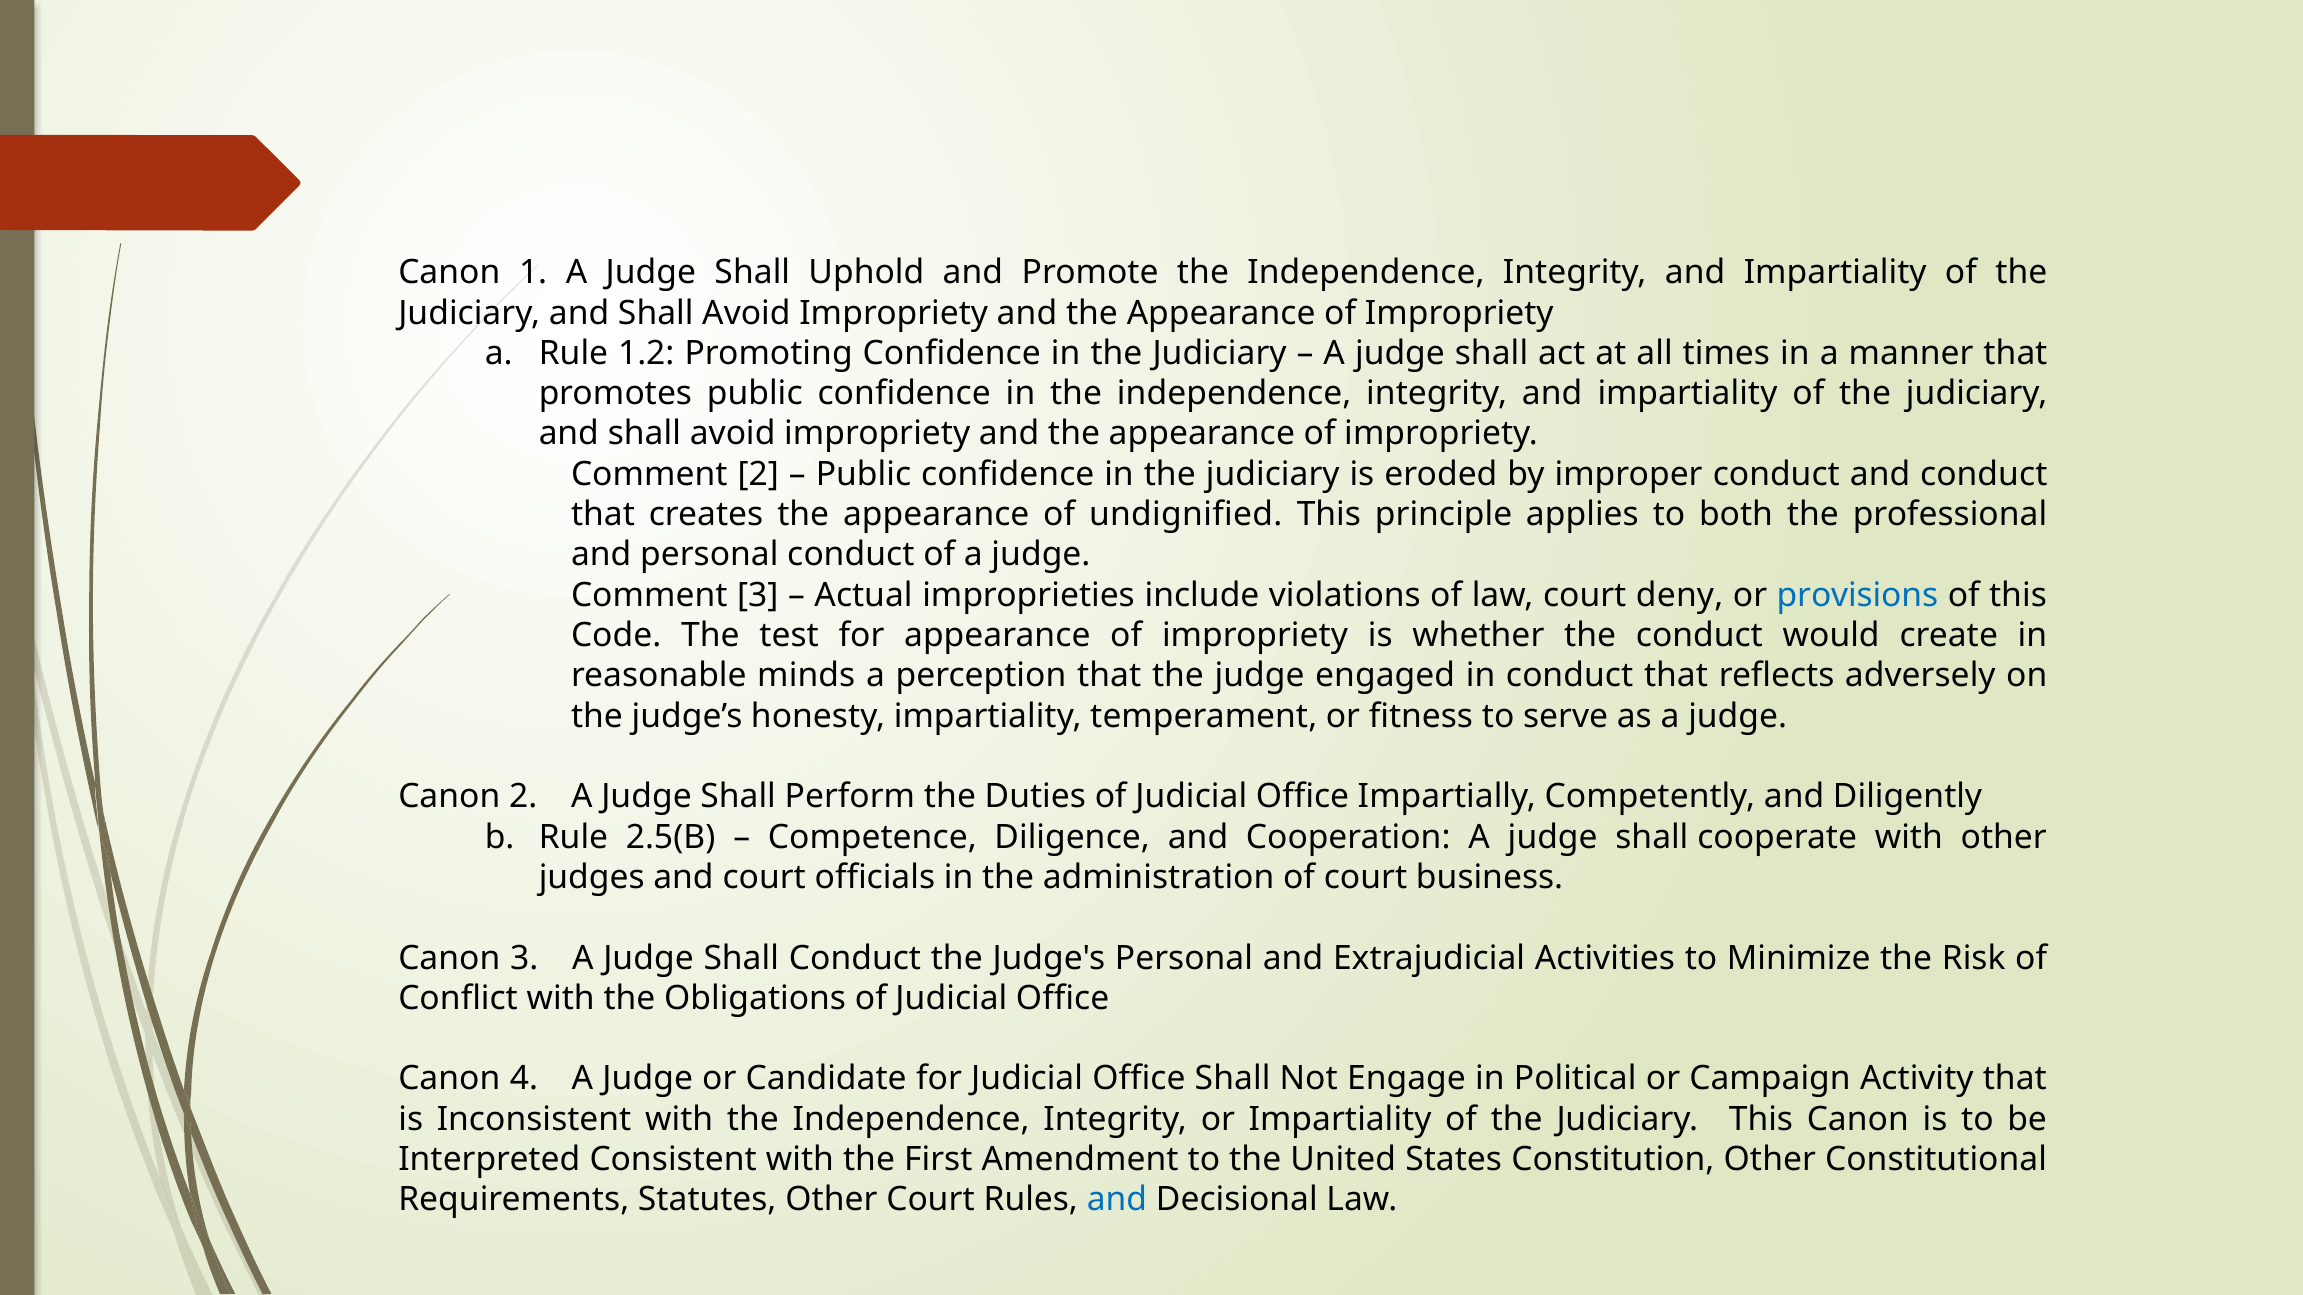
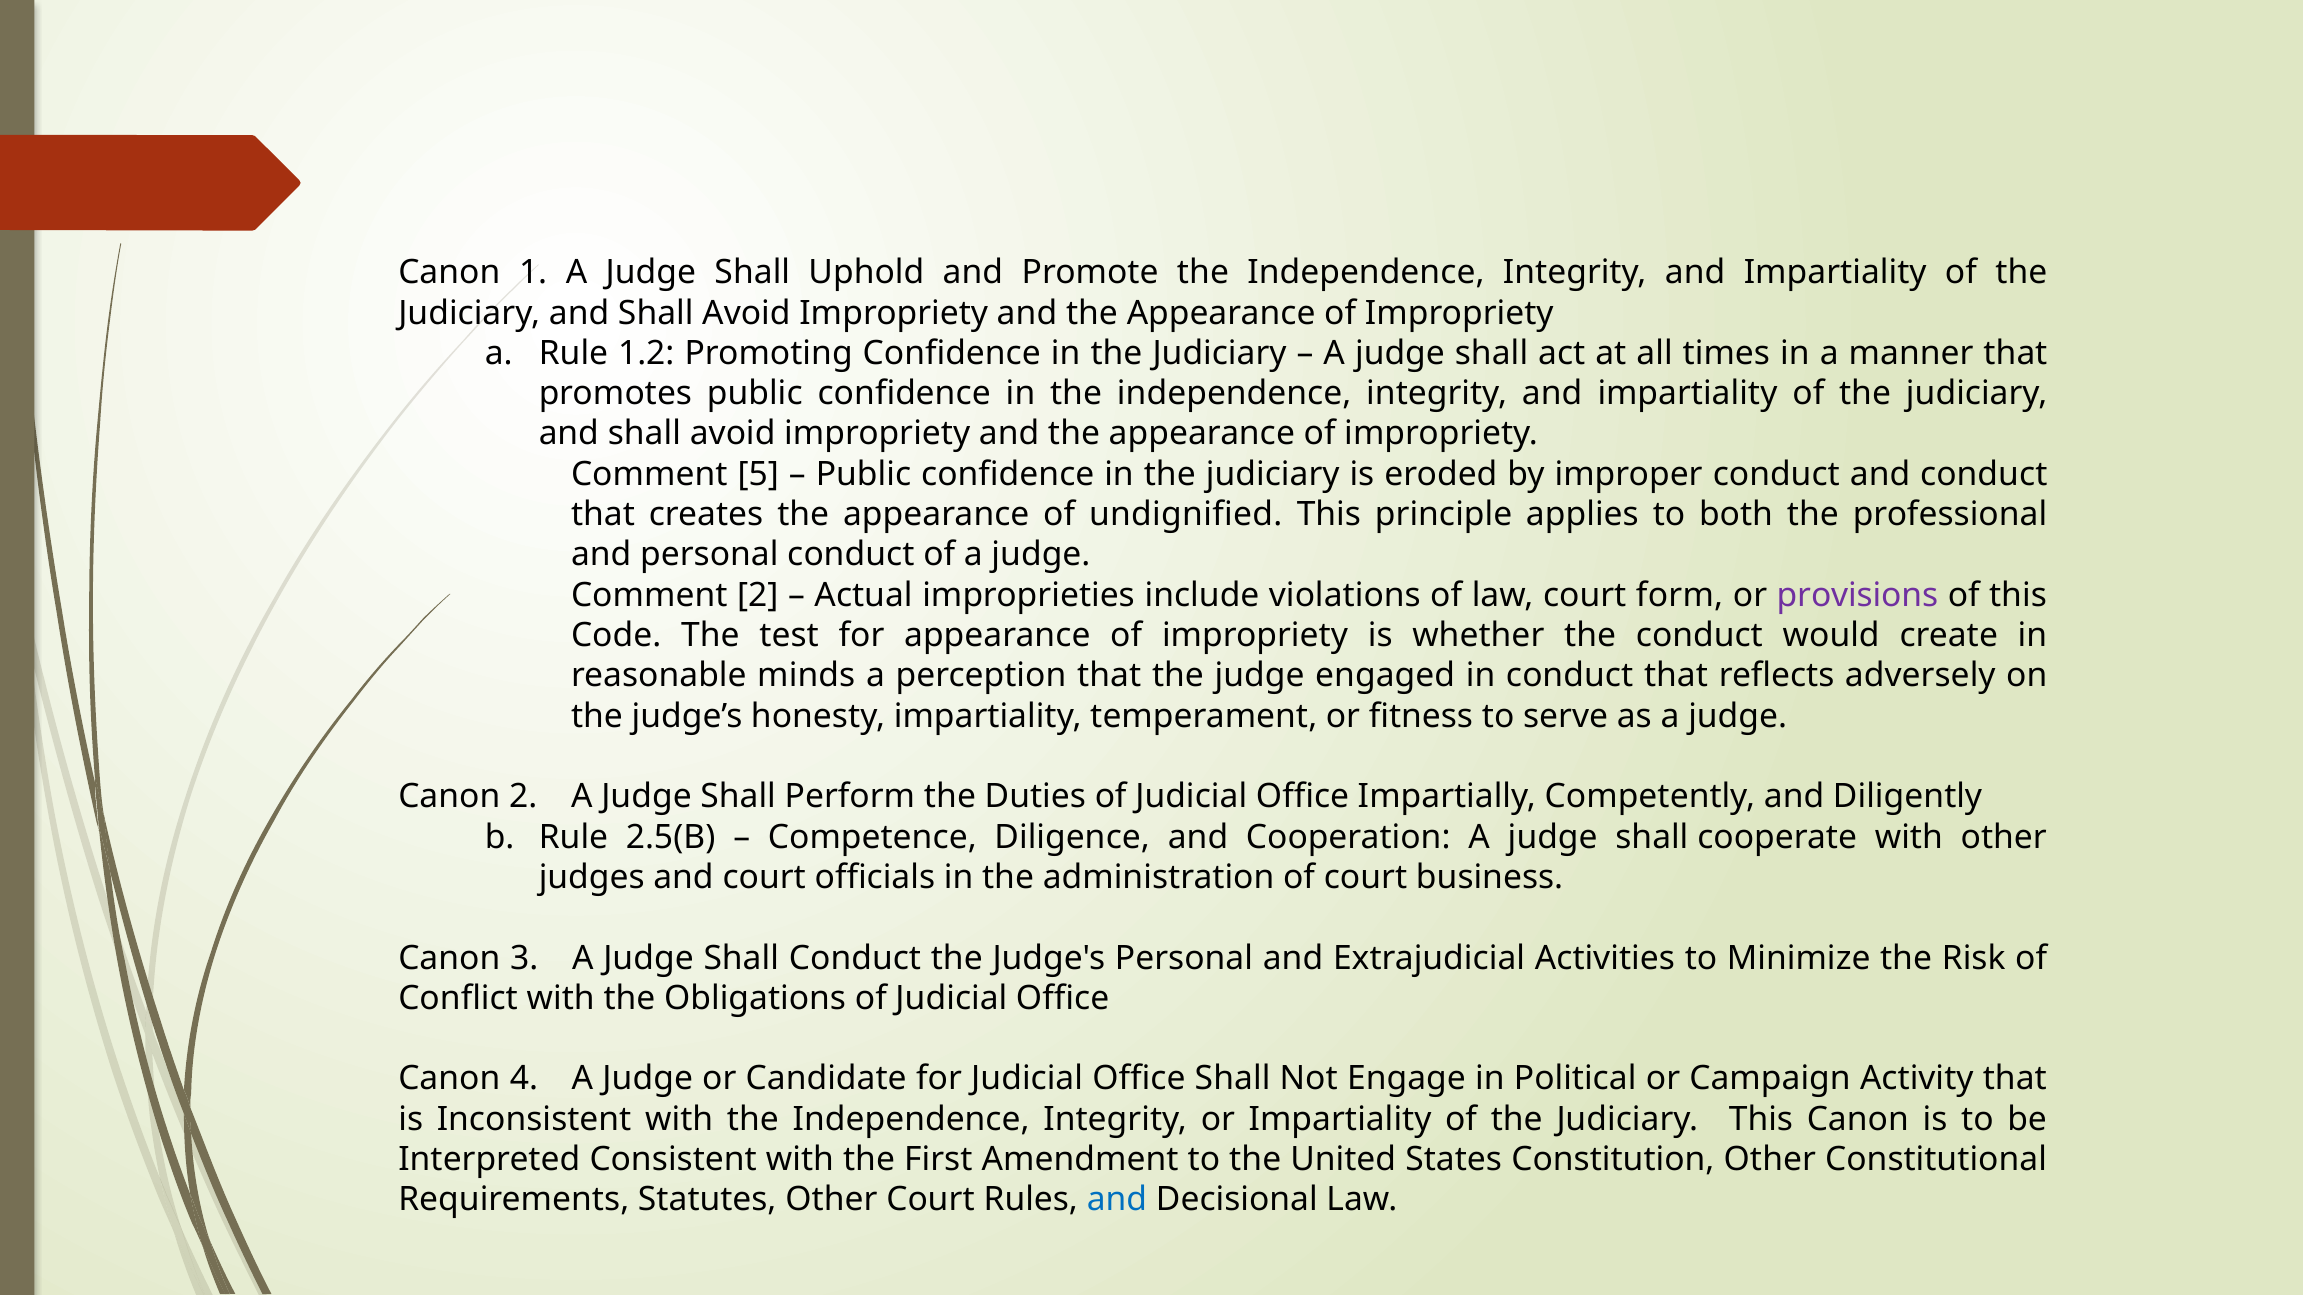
Comment 2: 2 -> 5
Comment 3: 3 -> 2
deny: deny -> form
provisions colour: blue -> purple
